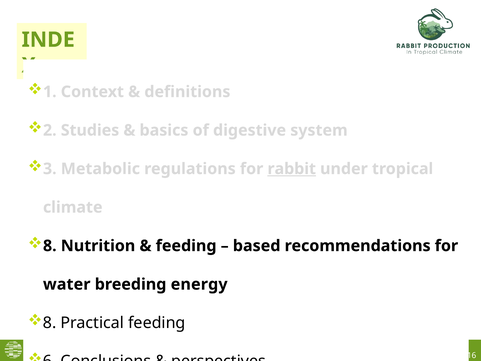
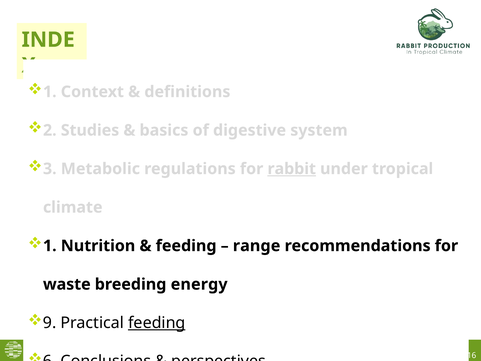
8 at (50, 246): 8 -> 1
based: based -> range
water: water -> waste
8 at (50, 323): 8 -> 9
feeding at (157, 323) underline: none -> present
